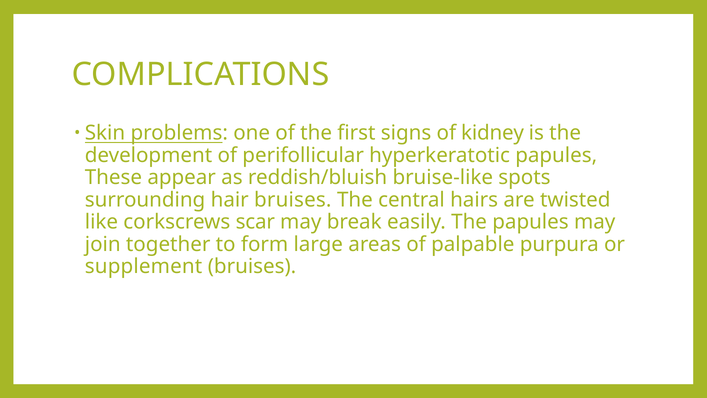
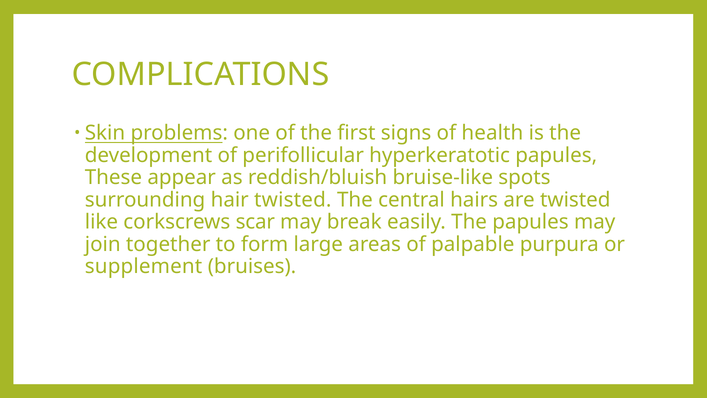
kidney: kidney -> health
hair bruises: bruises -> twisted
